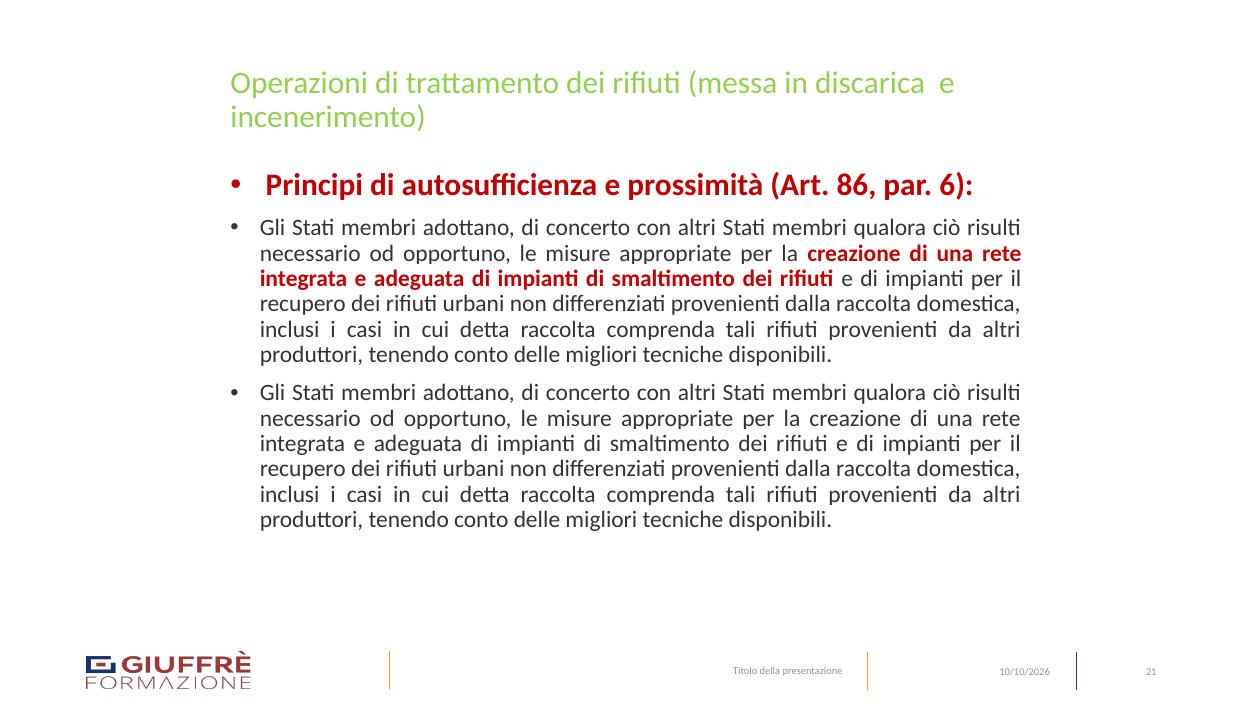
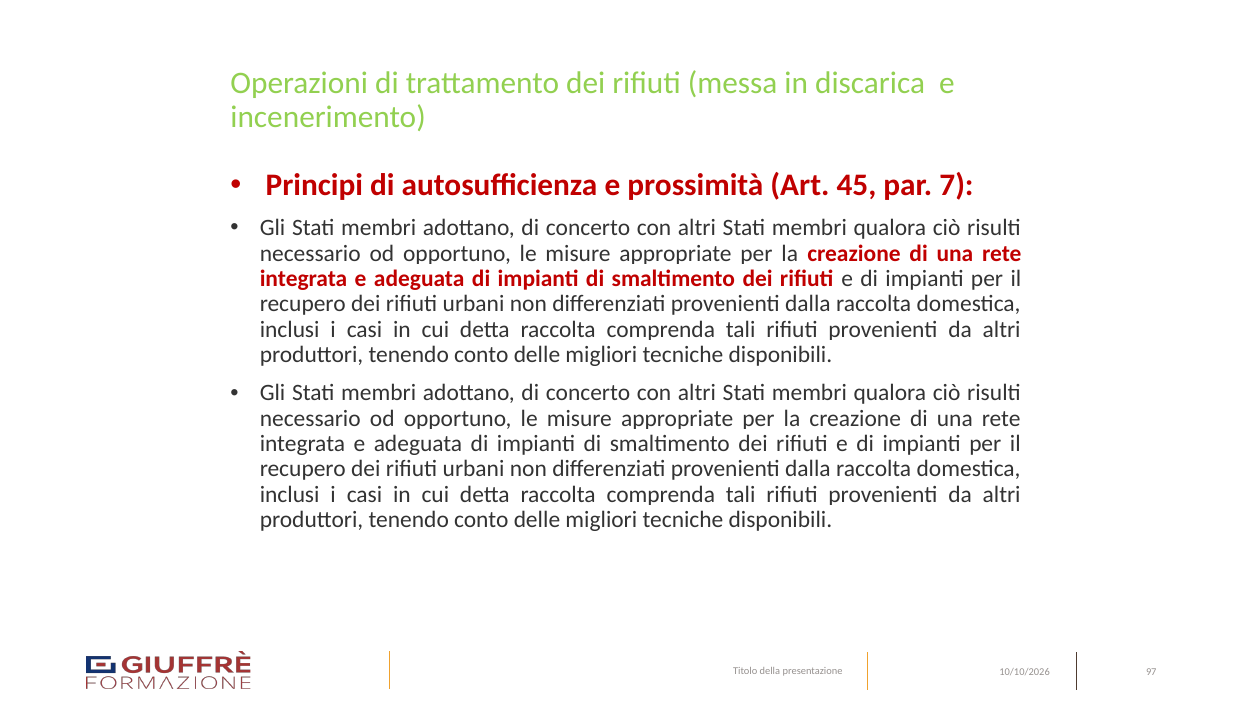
86: 86 -> 45
6: 6 -> 7
21: 21 -> 97
